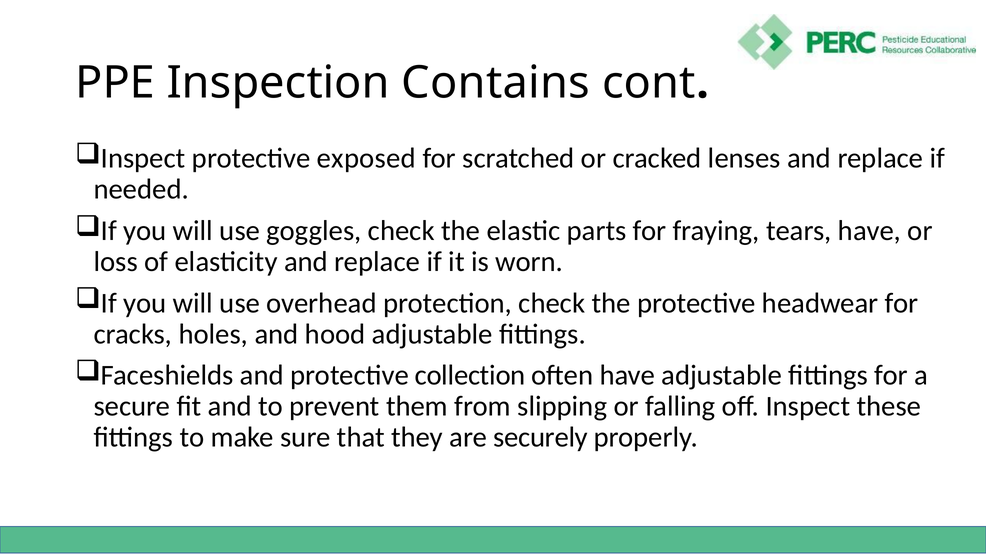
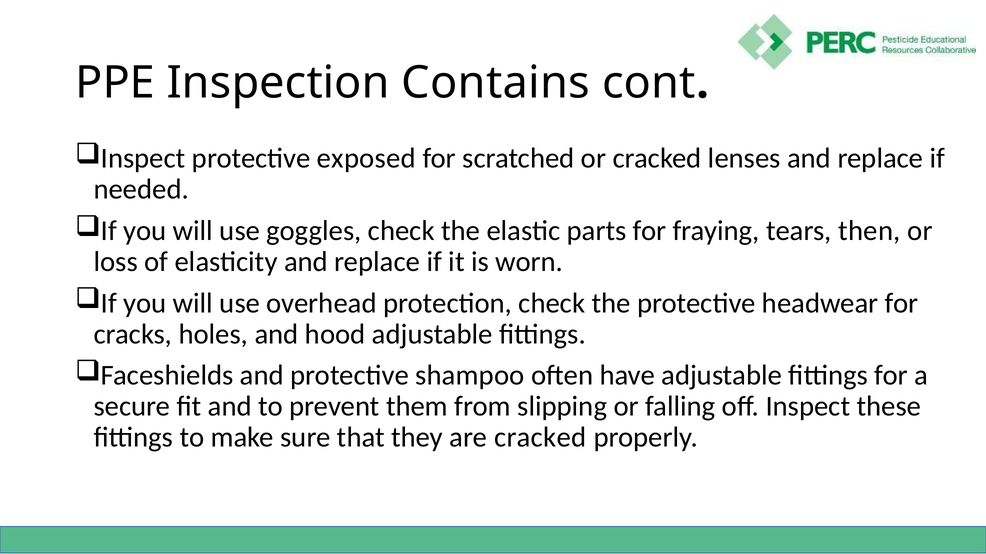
tears have: have -> then
collection: collection -> shampoo
are securely: securely -> cracked
